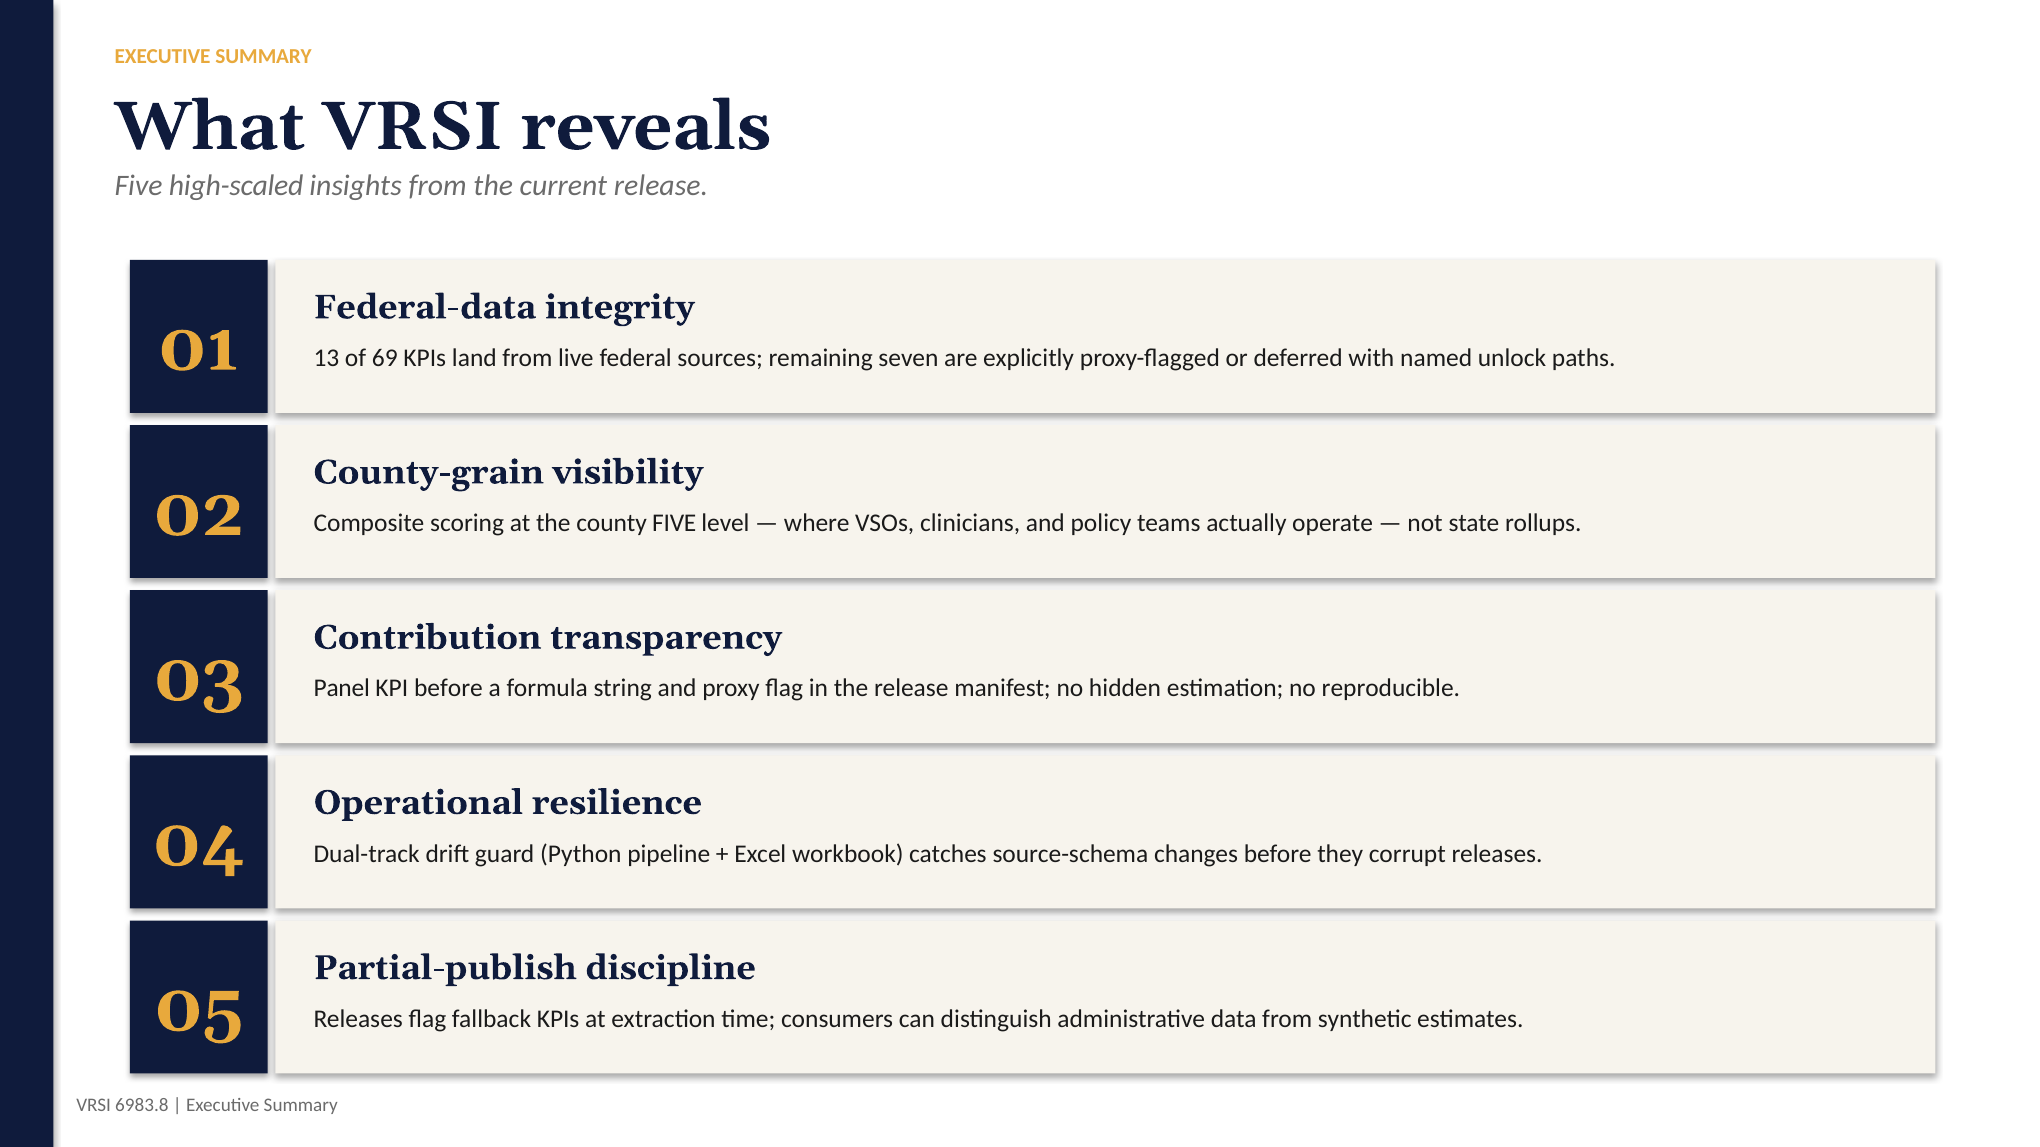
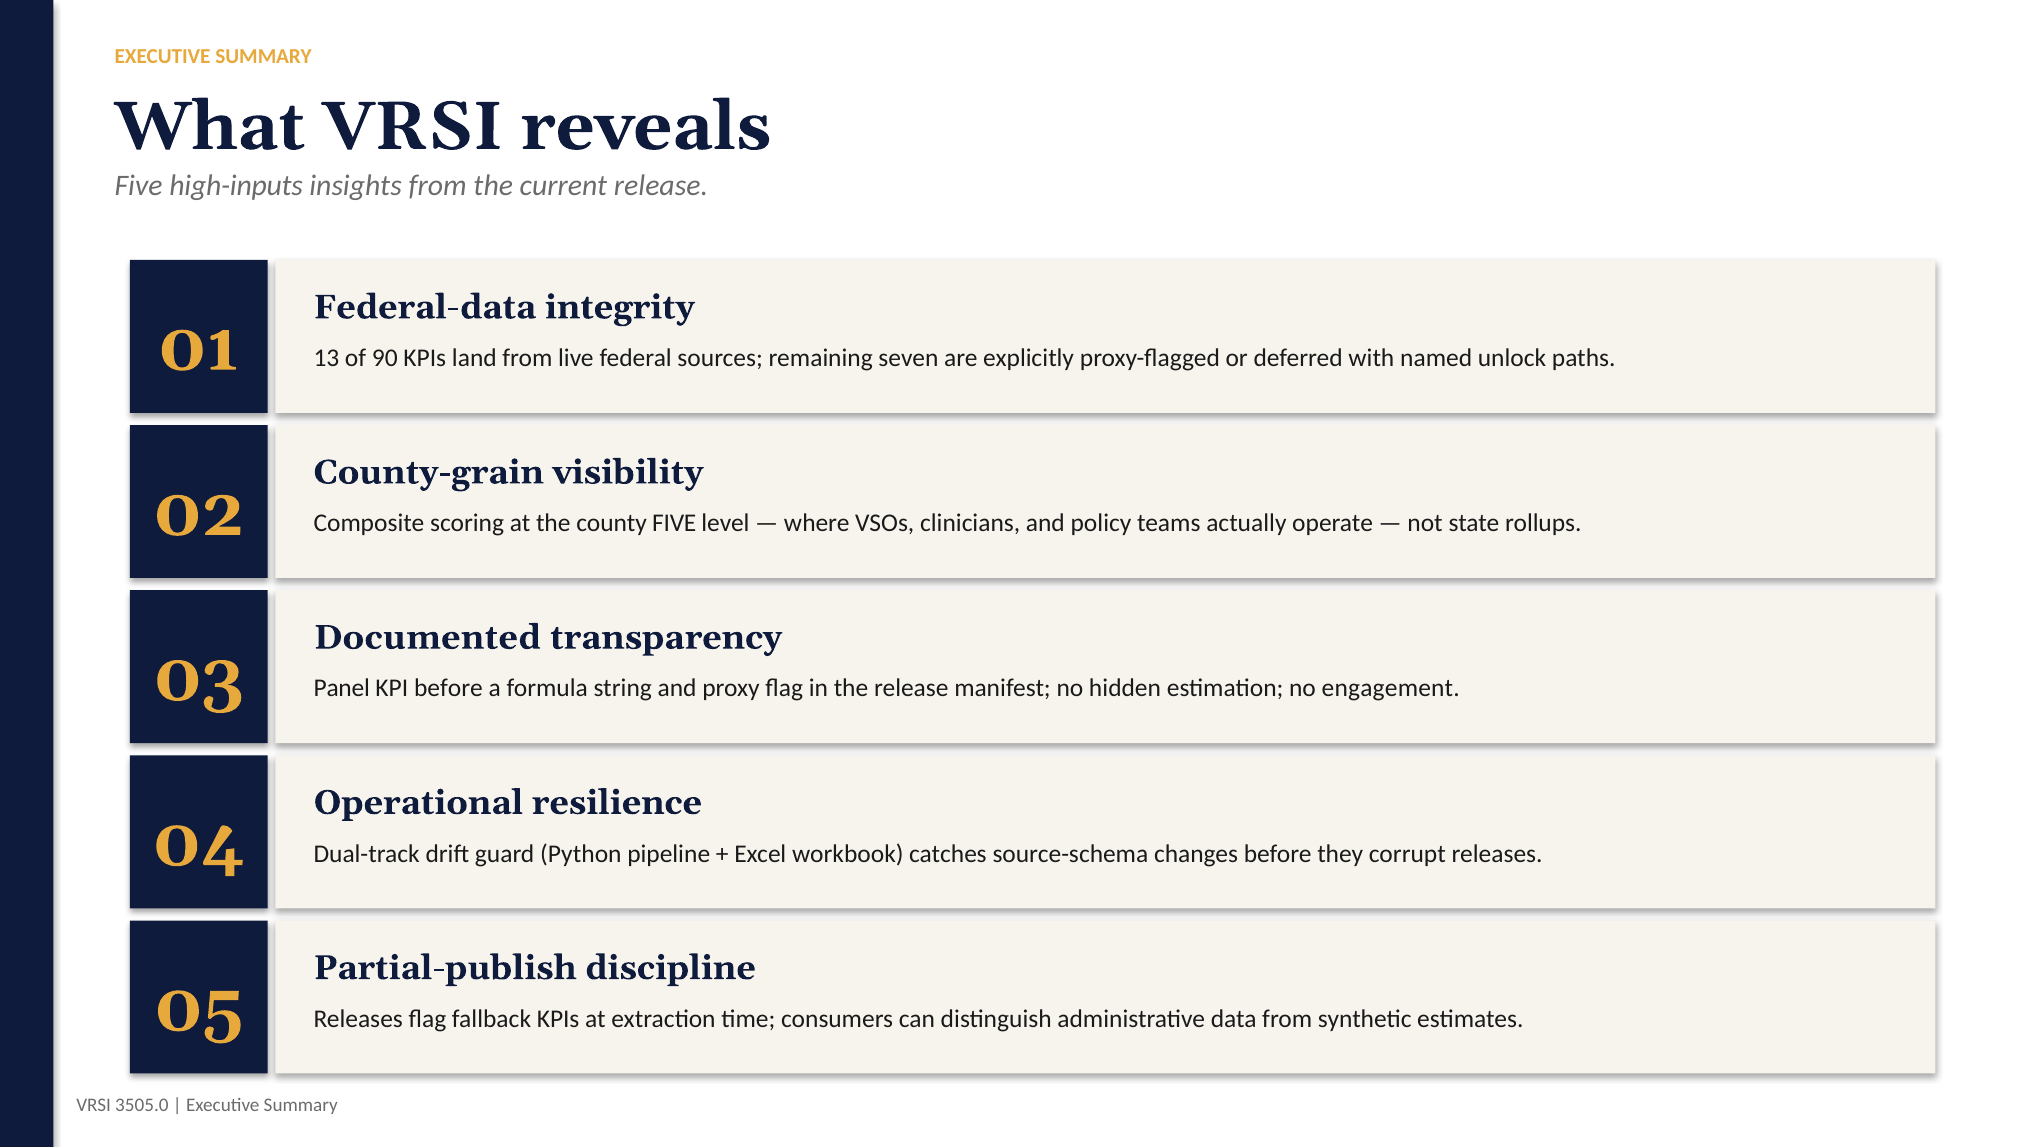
high-scaled: high-scaled -> high-inputs
69: 69 -> 90
Contribution: Contribution -> Documented
reproducible: reproducible -> engagement
6983.8: 6983.8 -> 3505.0
